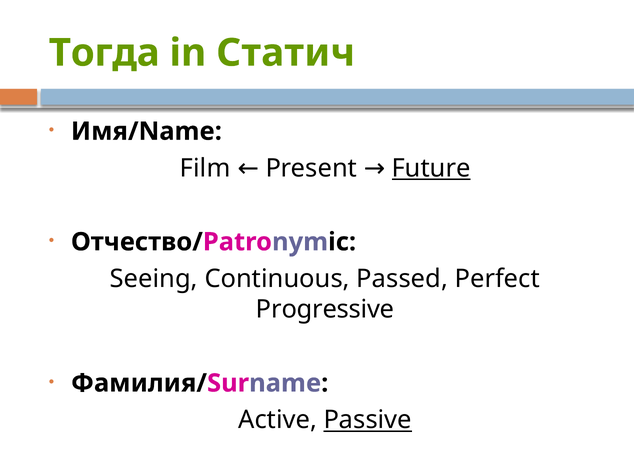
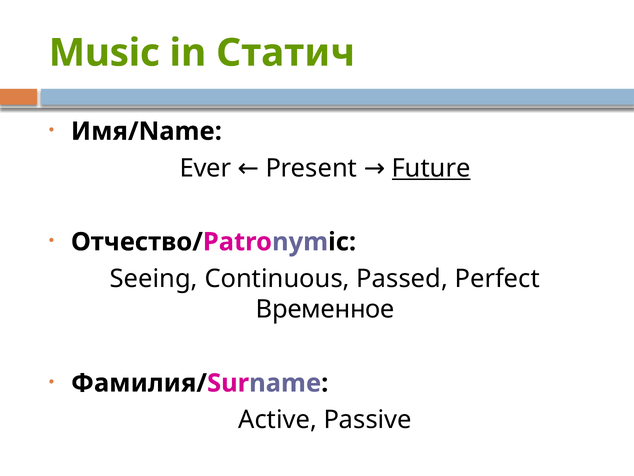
Тогда: Тогда -> Music
Film: Film -> Ever
Progressive: Progressive -> Временное
Passive underline: present -> none
